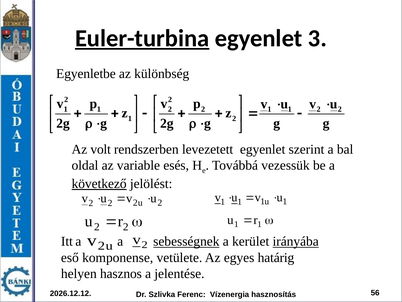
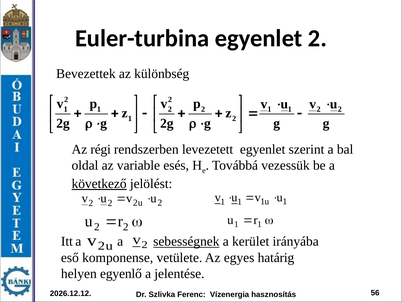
Euler-turbina underline: present -> none
egyenlet 3: 3 -> 2
Egyenletbe: Egyenletbe -> Bevezettek
volt: volt -> régi
irányába underline: present -> none
hasznos: hasznos -> egyenlő
